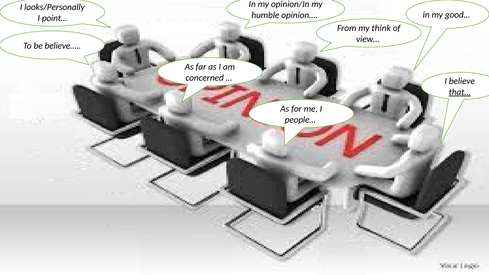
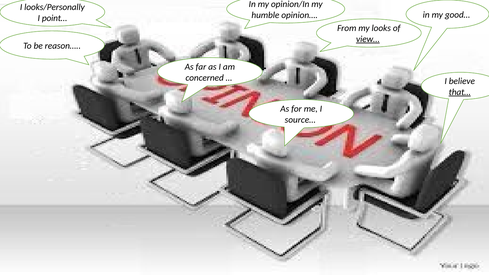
think: think -> looks
view… underline: none -> present
believe…: believe… -> reason…
people…: people… -> source…
